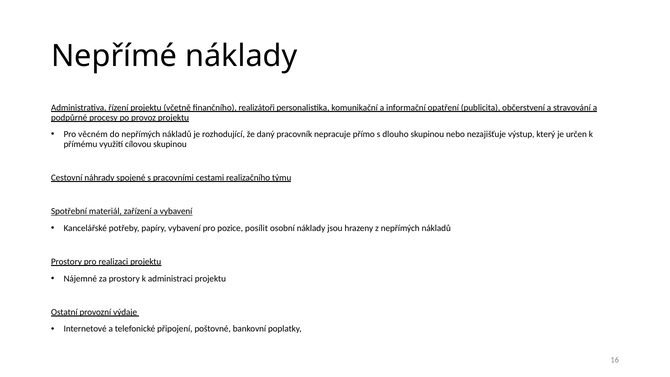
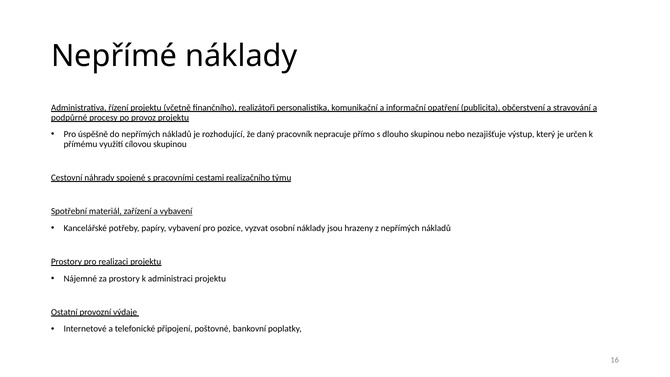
věcném: věcném -> úspěšně
posílit: posílit -> vyzvat
